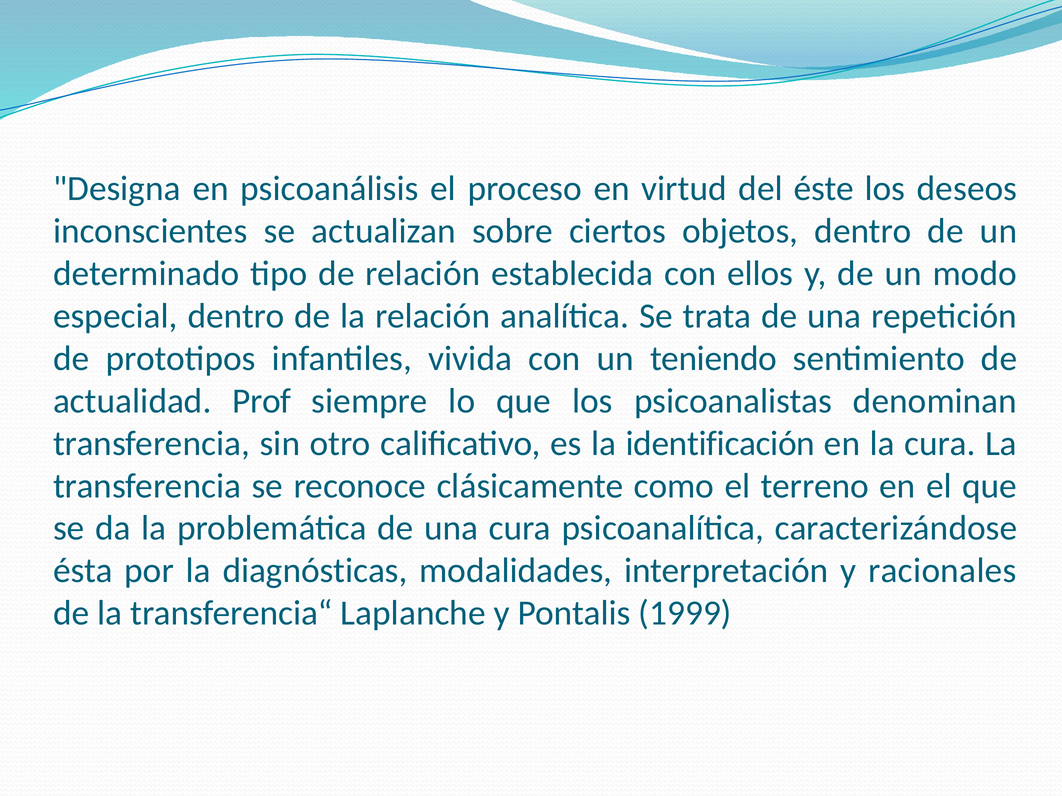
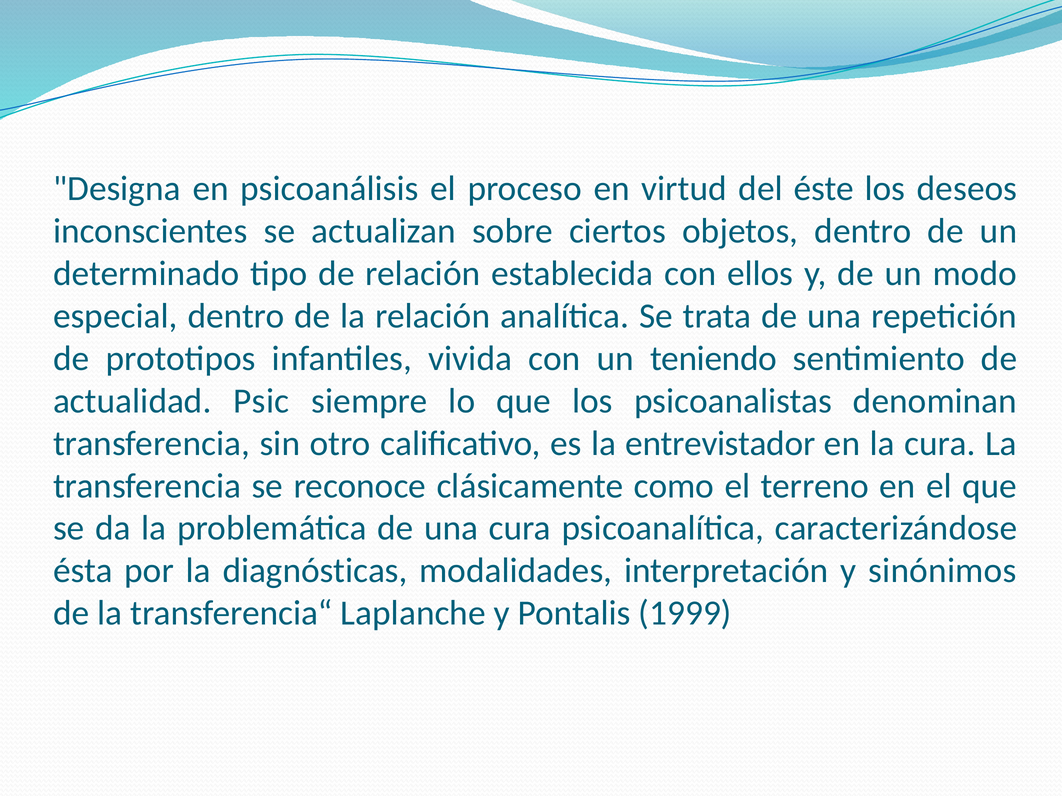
Prof: Prof -> Psic
identificación: identificación -> entrevistador
racionales: racionales -> sinónimos
